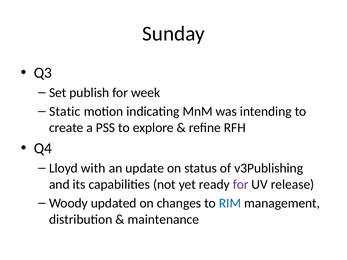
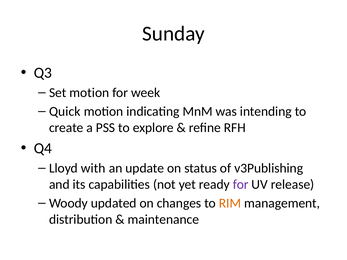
Set publish: publish -> motion
Static: Static -> Quick
RIM colour: blue -> orange
